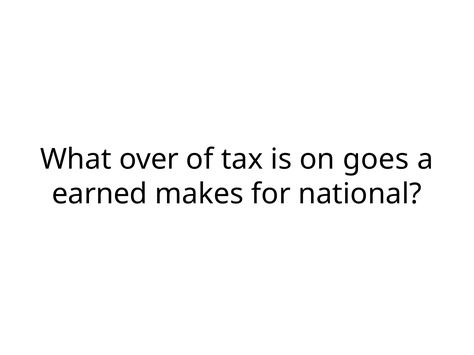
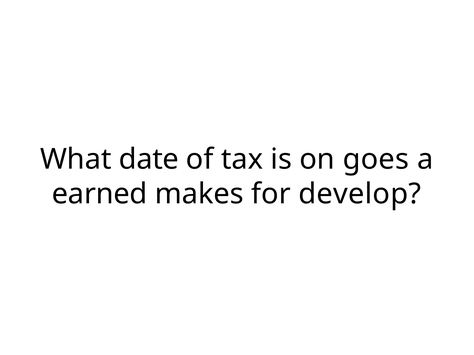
over: over -> date
national: national -> develop
